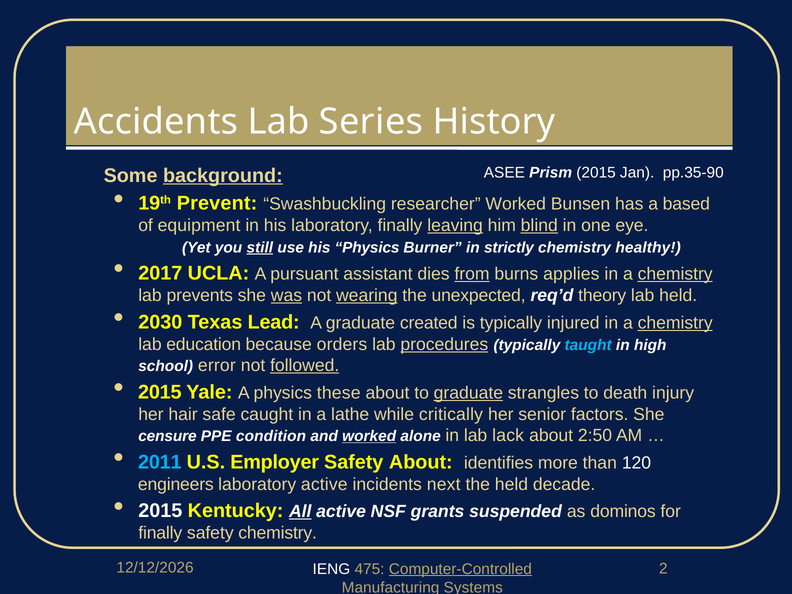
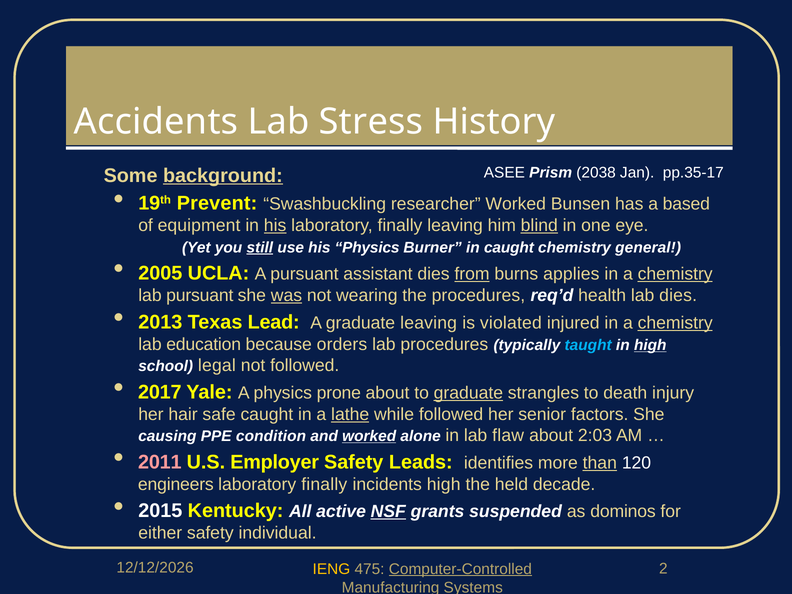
Series: Series -> Stress
Prism 2015: 2015 -> 2038
pp.35-90: pp.35-90 -> pp.35-17
his at (275, 226) underline: none -> present
leaving at (455, 226) underline: present -> none
in strictly: strictly -> caught
healthy: healthy -> general
2017: 2017 -> 2005
lab prevents: prevents -> pursuant
wearing underline: present -> none
the unexpected: unexpected -> procedures
theory: theory -> health
lab held: held -> dies
2030: 2030 -> 2013
graduate created: created -> leaving
is typically: typically -> violated
procedures at (444, 344) underline: present -> none
high at (650, 345) underline: none -> present
error: error -> legal
followed at (305, 366) underline: present -> none
2015 at (160, 392): 2015 -> 2017
these: these -> prone
lathe underline: none -> present
while critically: critically -> followed
censure: censure -> causing
lack: lack -> flaw
2:50: 2:50 -> 2:03
2011 colour: light blue -> pink
Safety About: About -> Leads
than underline: none -> present
active at (324, 484): active -> finally
incidents next: next -> high
All underline: present -> none
NSF underline: none -> present
finally at (160, 533): finally -> either
safety chemistry: chemistry -> individual
IENG colour: white -> yellow
